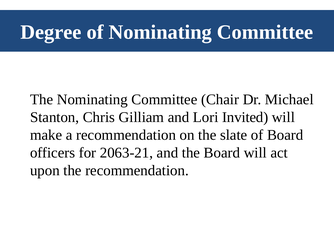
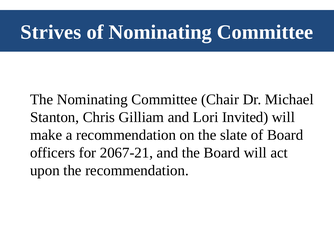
Degree: Degree -> Strives
2063-21: 2063-21 -> 2067-21
